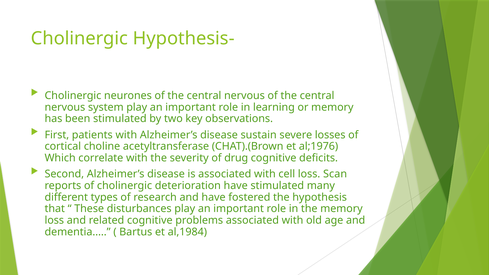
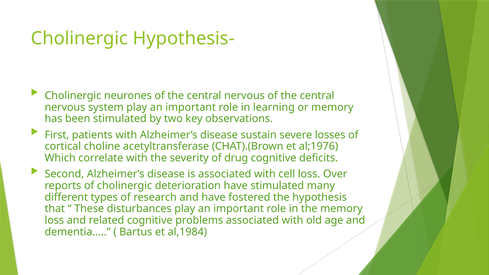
Scan: Scan -> Over
